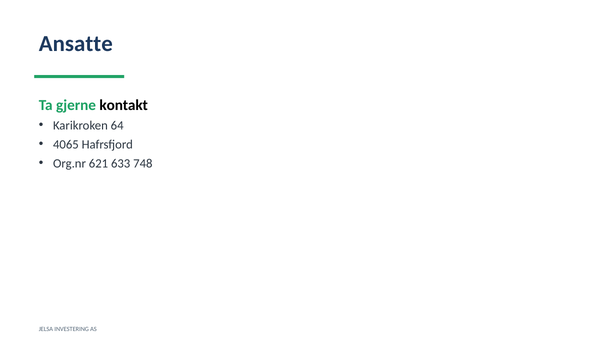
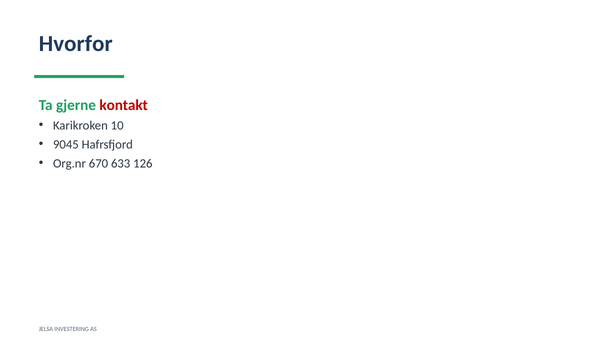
Ansatte: Ansatte -> Hvorfor
kontakt colour: black -> red
64: 64 -> 10
4065: 4065 -> 9045
621: 621 -> 670
748: 748 -> 126
